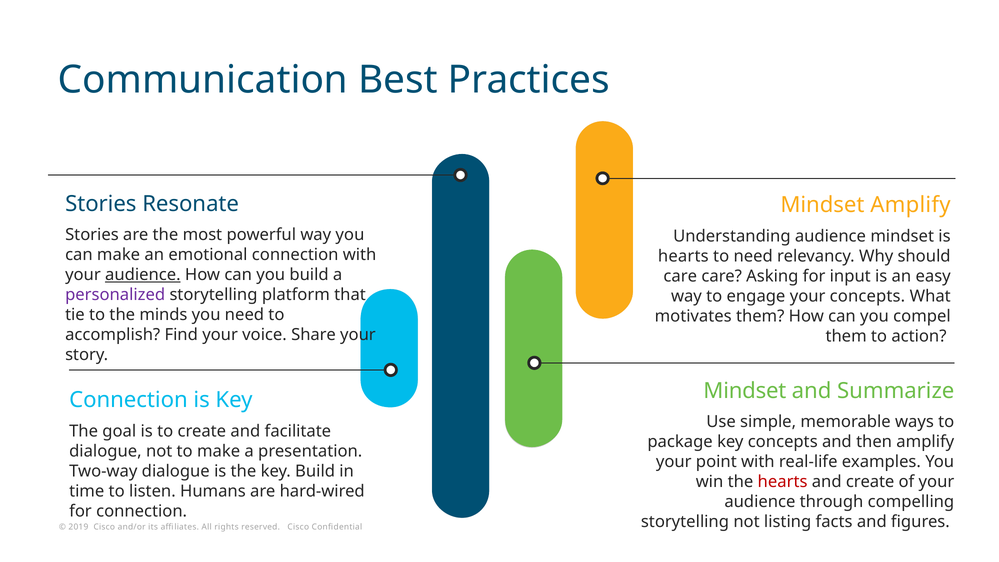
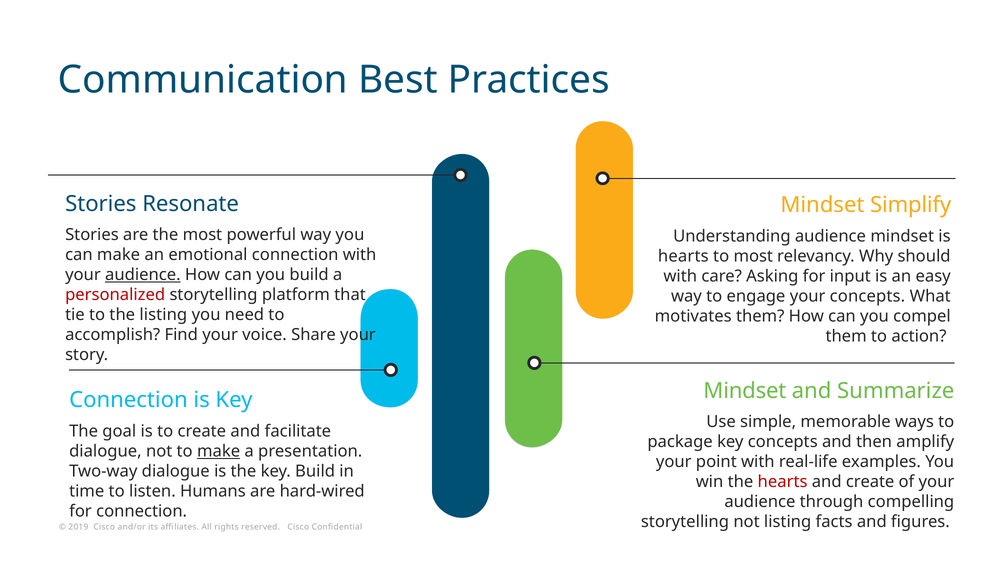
Mindset Amplify: Amplify -> Simplify
to need: need -> most
care at (680, 276): care -> with
personalized colour: purple -> red
the minds: minds -> listing
make at (219, 451) underline: none -> present
